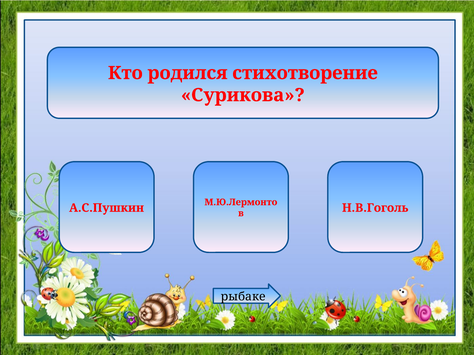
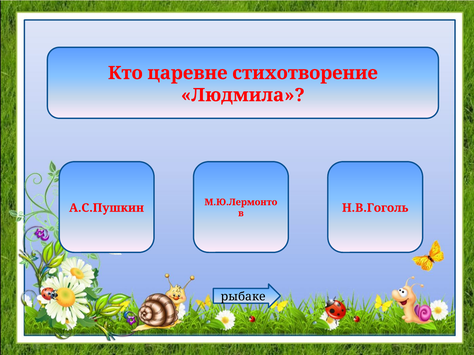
родился: родился -> царевне
Сурикова: Сурикова -> Людмила
